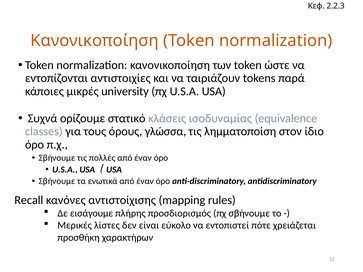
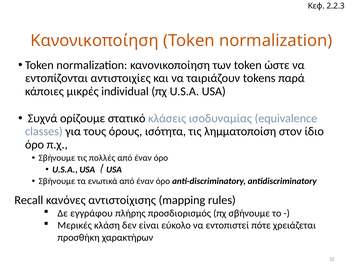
university: university -> individual
γλώσσα: γλώσσα -> ισότητα
εισάγουμε: εισάγουμε -> εγγράφου
λίστες: λίστες -> κλάση
